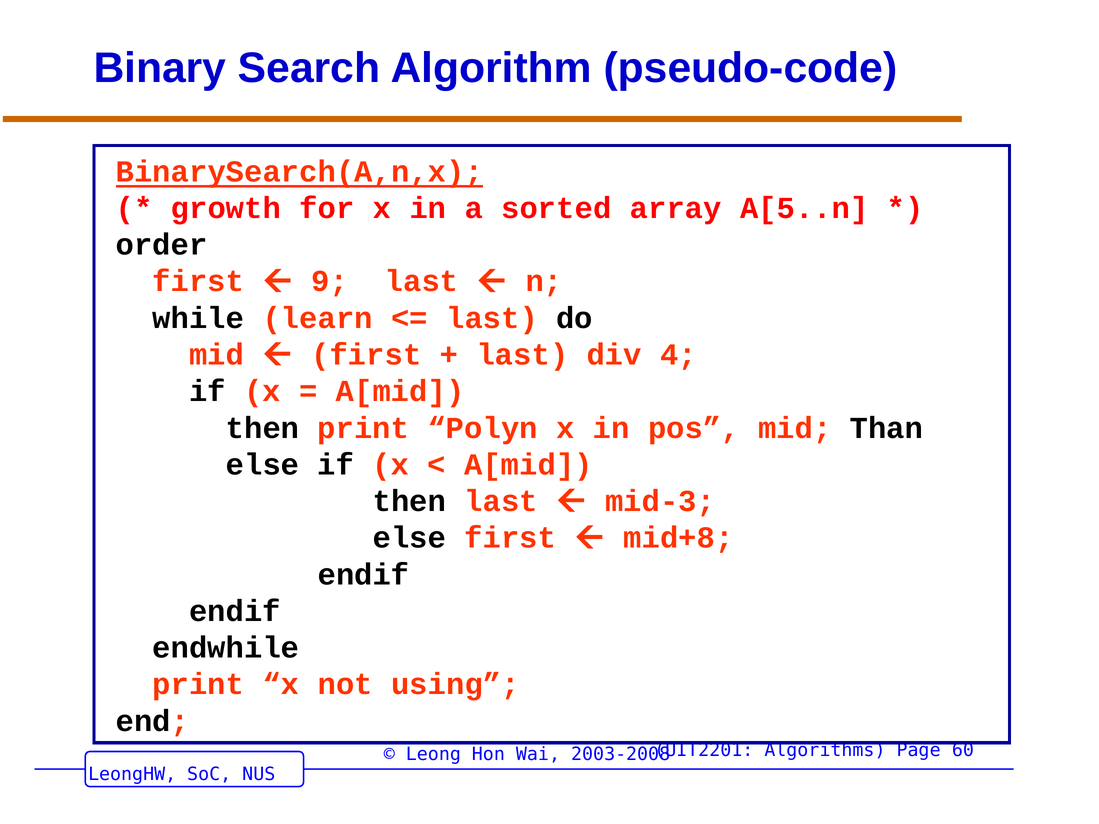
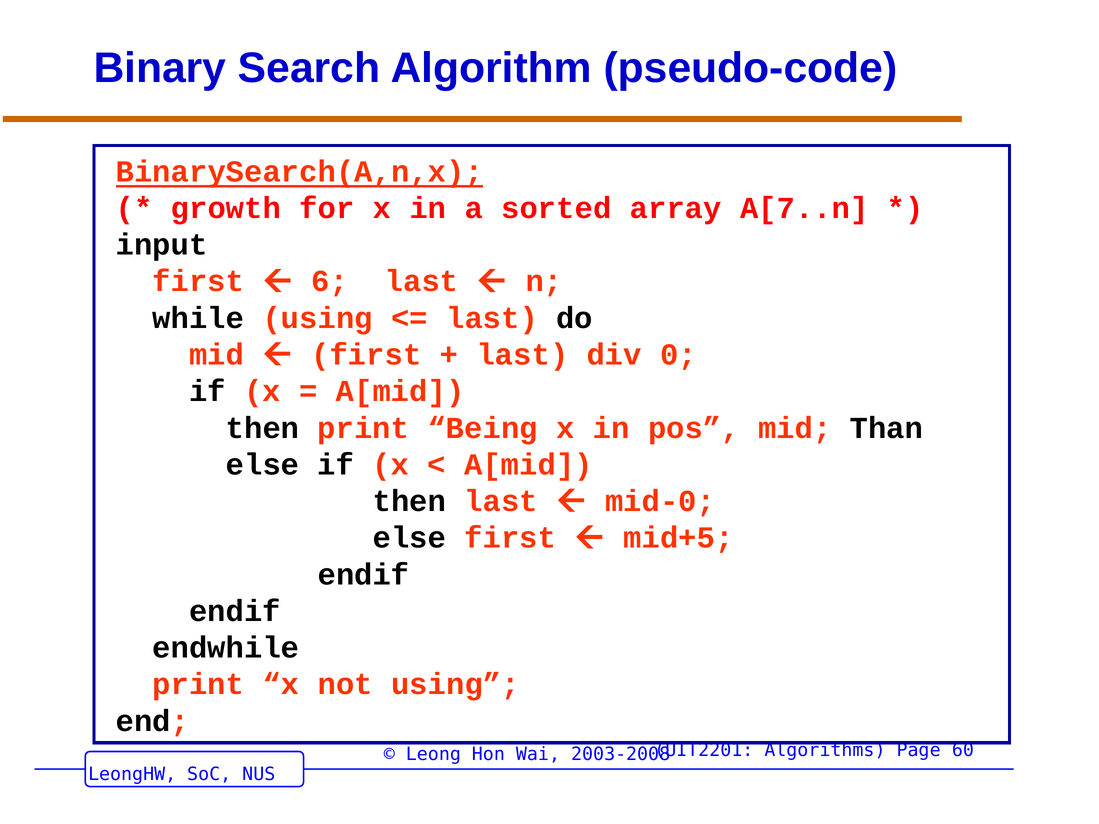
A[5..n: A[5..n -> A[7..n
order: order -> input
9: 9 -> 6
while learn: learn -> using
4: 4 -> 0
Polyn: Polyn -> Being
mid-3: mid-3 -> mid-0
mid+8: mid+8 -> mid+5
